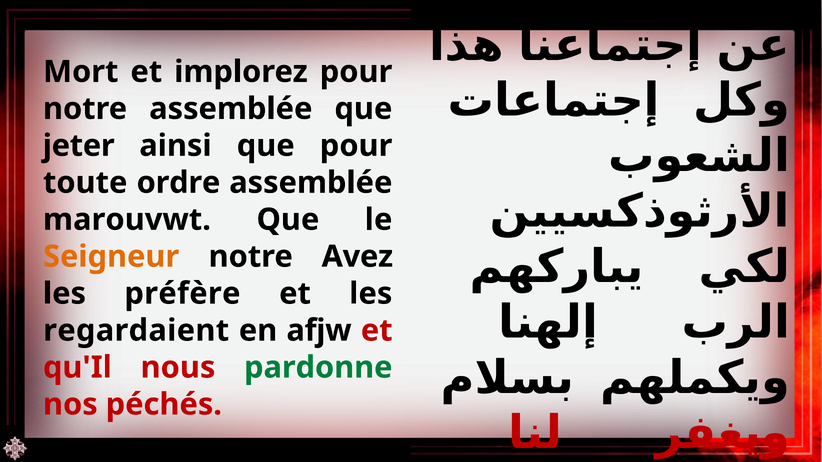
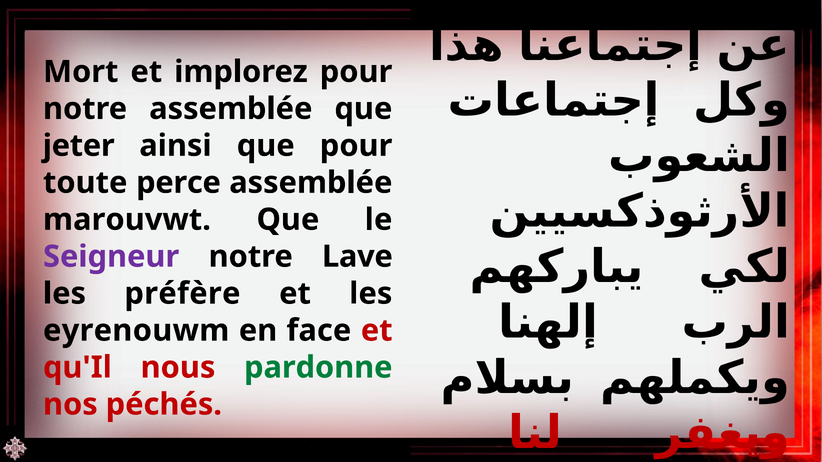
ordre: ordre -> perce
Seigneur colour: orange -> purple
Avez: Avez -> Lave
regardaient: regardaient -> eyrenouwm
afjw: afjw -> face
